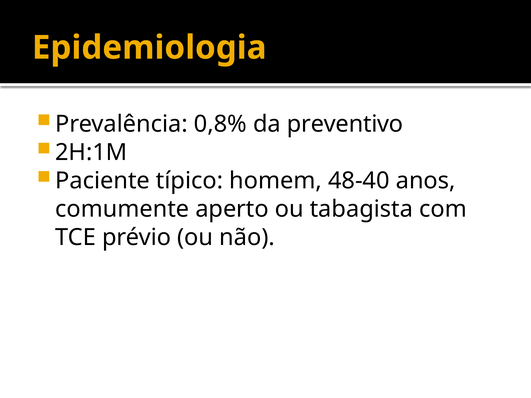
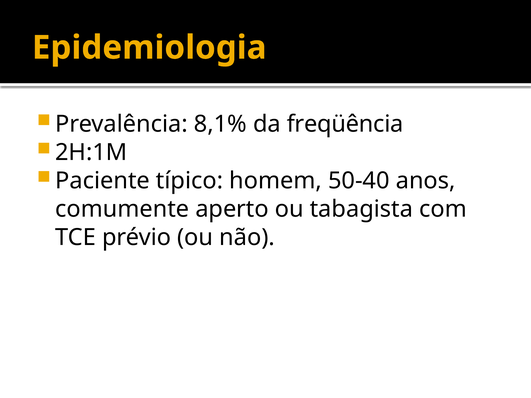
0,8%: 0,8% -> 8,1%
preventivo: preventivo -> freqüência
48-40: 48-40 -> 50-40
